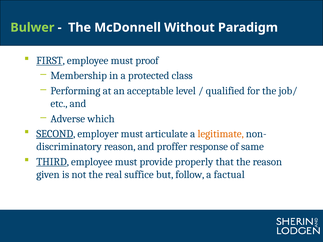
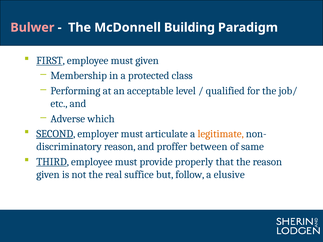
Bulwer colour: light green -> pink
Without: Without -> Building
must proof: proof -> given
response: response -> between
factual: factual -> elusive
